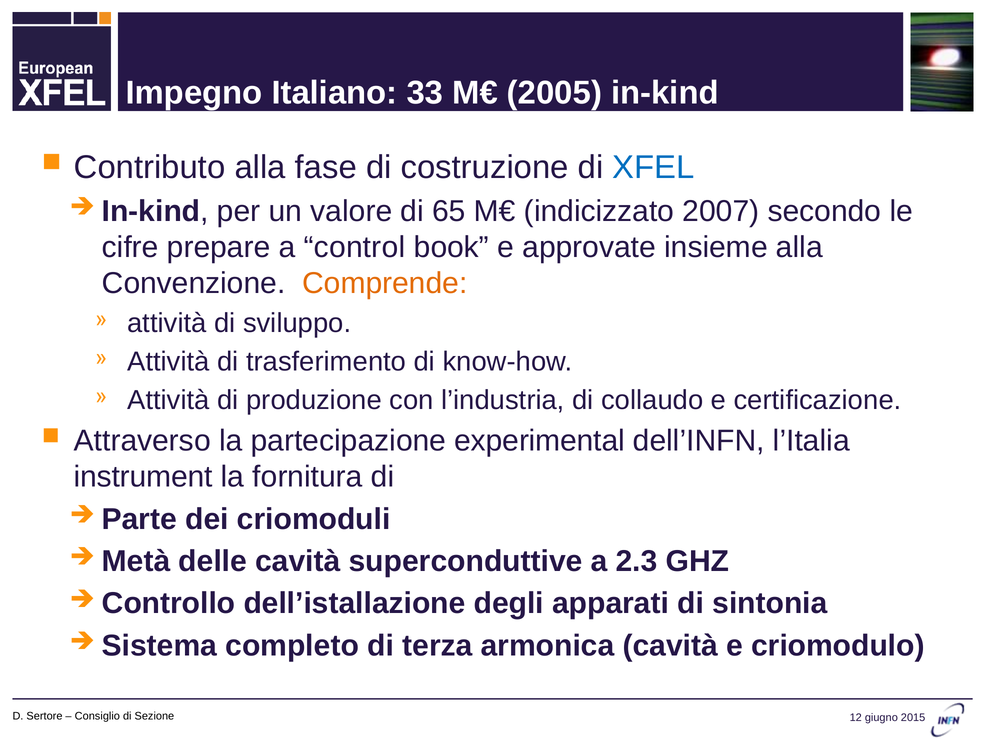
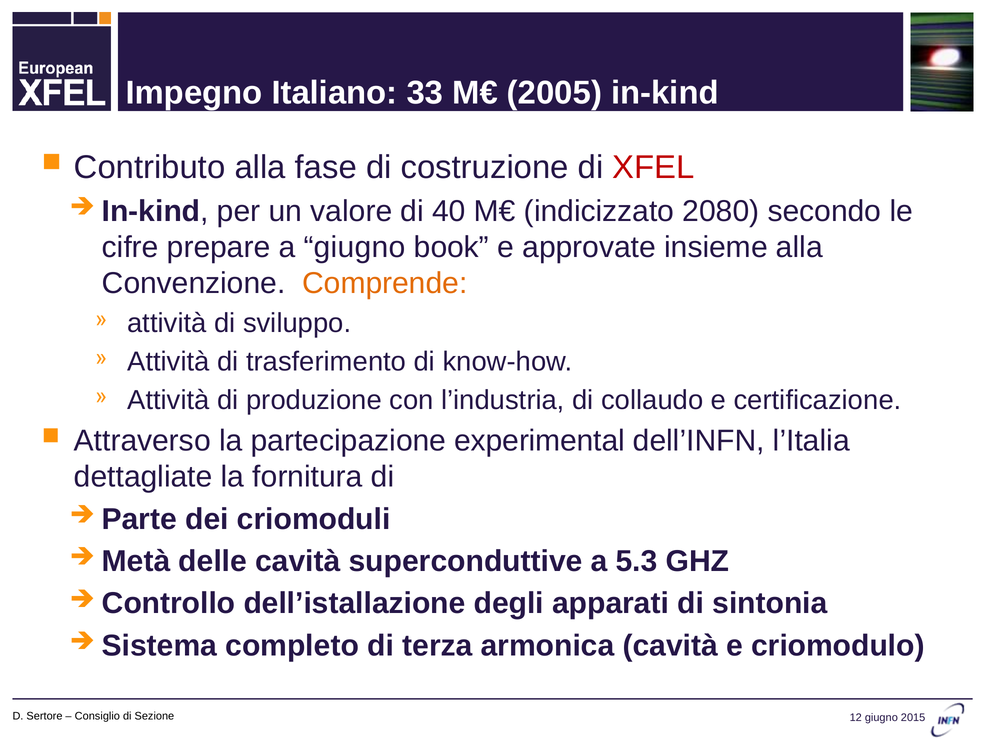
XFEL at (654, 167) colour: blue -> red
65: 65 -> 40
2007: 2007 -> 2080
a control: control -> giugno
instrument: instrument -> dettagliate
2.3: 2.3 -> 5.3
